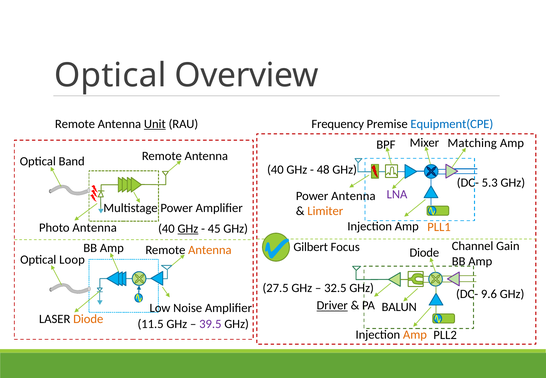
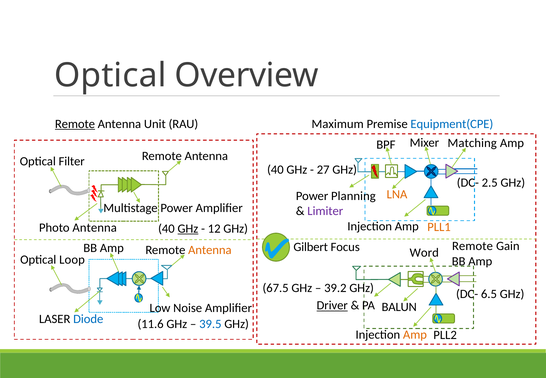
Remote at (75, 124) underline: none -> present
Unit underline: present -> none
Frequency: Frequency -> Maximum
Band: Band -> Filter
48: 48 -> 27
5.3: 5.3 -> 2.5
LNA colour: purple -> orange
Power Antenna: Antenna -> Planning
Limiter colour: orange -> purple
45: 45 -> 12
Channel at (473, 246): Channel -> Remote
Diode at (424, 253): Diode -> Word
27.5: 27.5 -> 67.5
32.5: 32.5 -> 39.2
9.6: 9.6 -> 6.5
Diode at (88, 319) colour: orange -> blue
11.5: 11.5 -> 11.6
39.5 colour: purple -> blue
